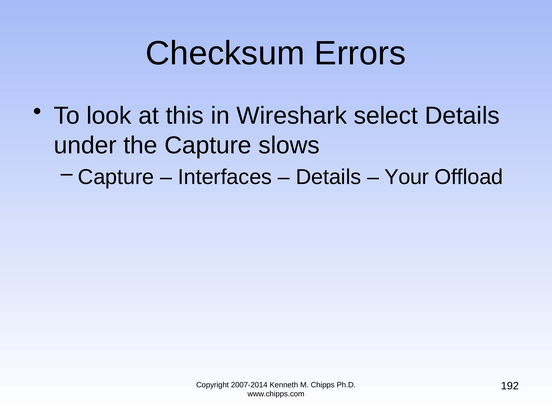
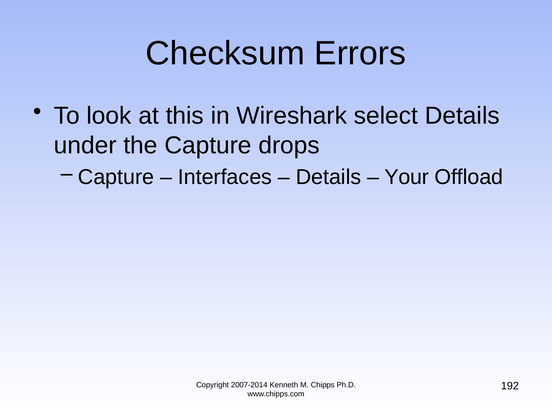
slows: slows -> drops
